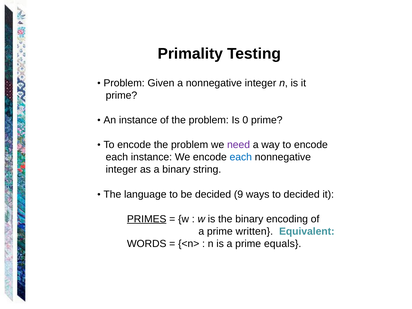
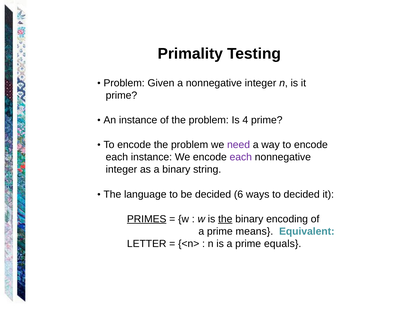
0: 0 -> 4
each at (241, 157) colour: blue -> purple
9: 9 -> 6
the at (225, 219) underline: none -> present
written: written -> means
WORDS: WORDS -> LETTER
